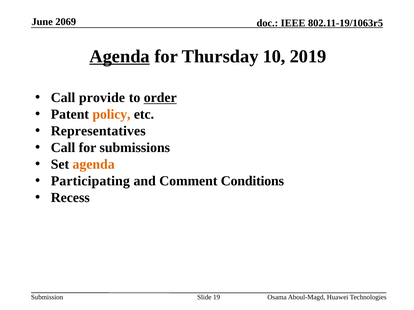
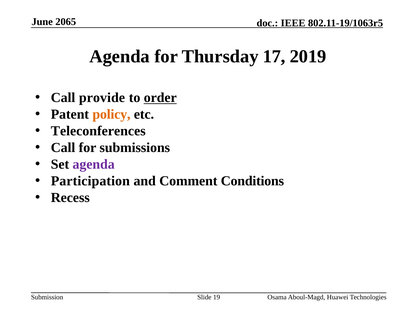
2069: 2069 -> 2065
Agenda at (120, 56) underline: present -> none
10: 10 -> 17
Representatives: Representatives -> Teleconferences
agenda at (94, 165) colour: orange -> purple
Participating: Participating -> Participation
